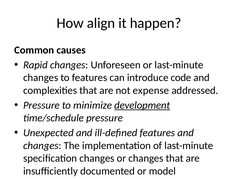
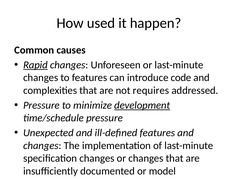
align: align -> used
Rapid underline: none -> present
expense: expense -> requires
